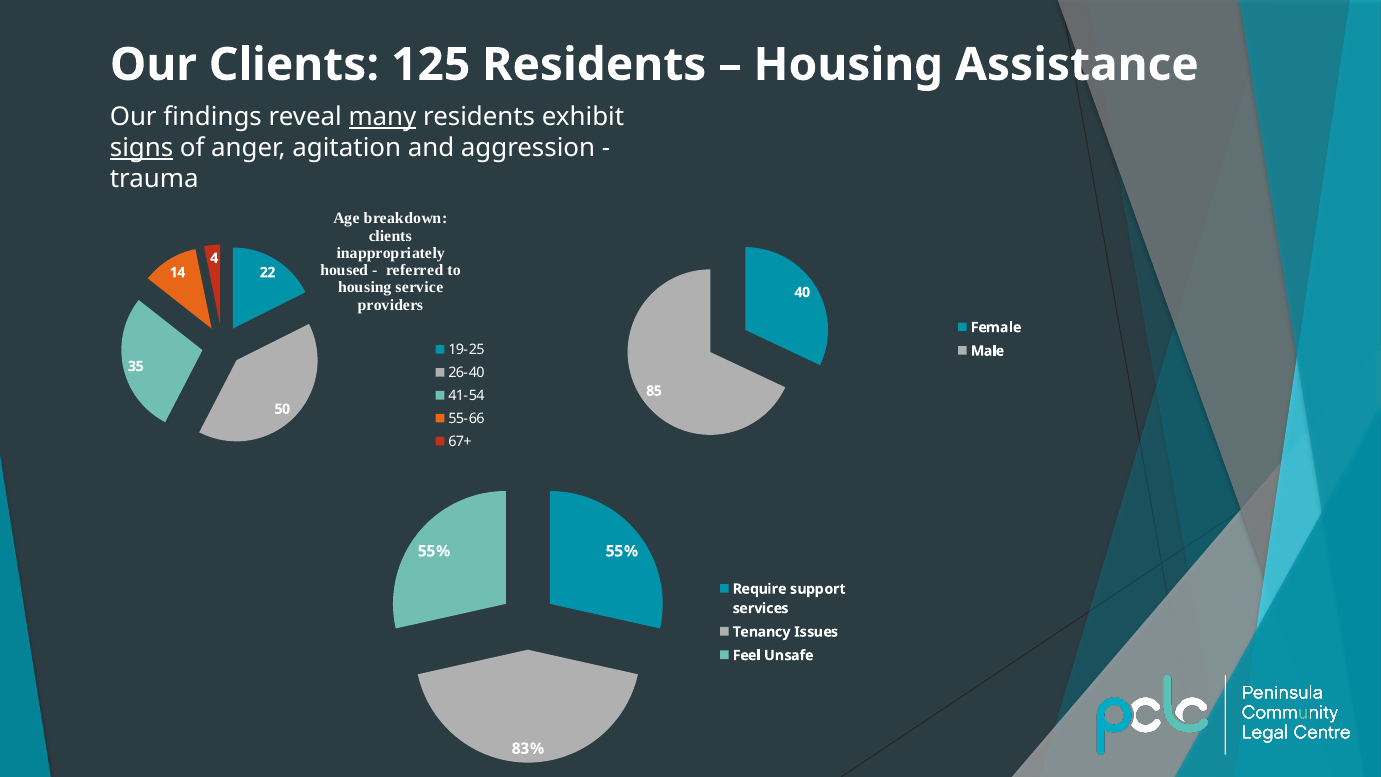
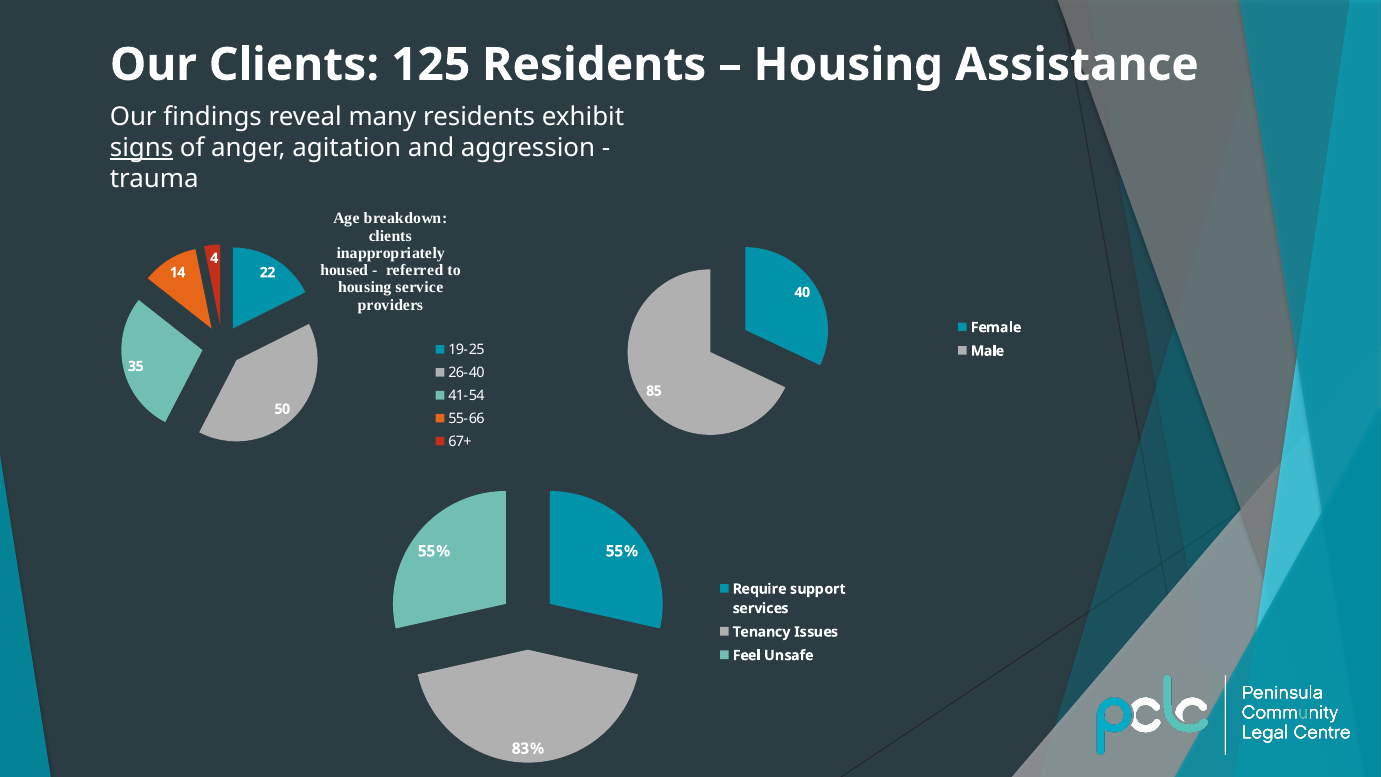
many underline: present -> none
